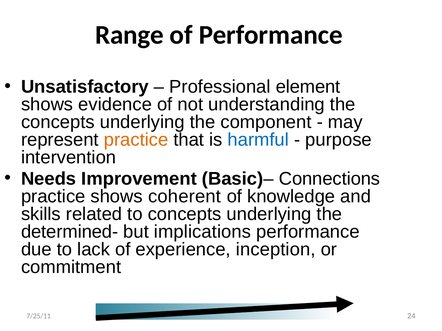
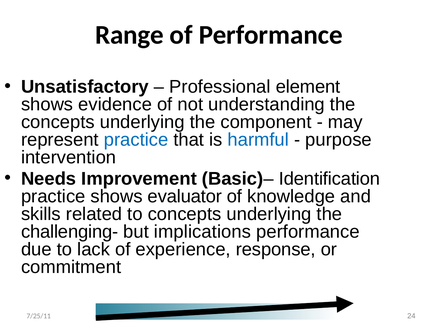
practice at (136, 140) colour: orange -> blue
Connections: Connections -> Identification
coherent: coherent -> evaluator
determined-: determined- -> challenging-
inception: inception -> response
